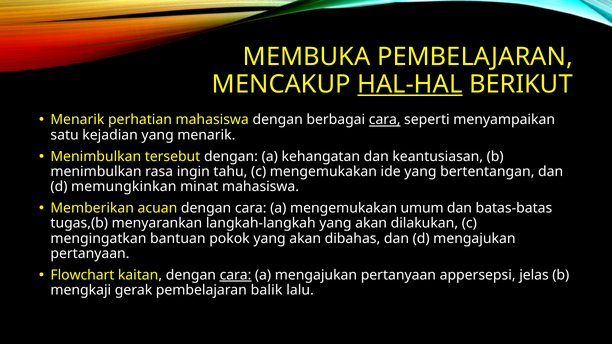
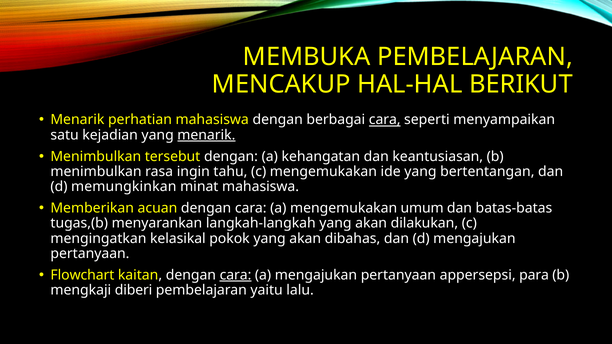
HAL-HAL underline: present -> none
menarik at (206, 135) underline: none -> present
bantuan: bantuan -> kelasikal
jelas: jelas -> para
gerak: gerak -> diberi
balik: balik -> yaitu
